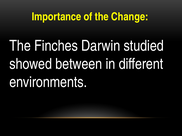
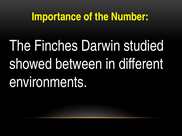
Change: Change -> Number
